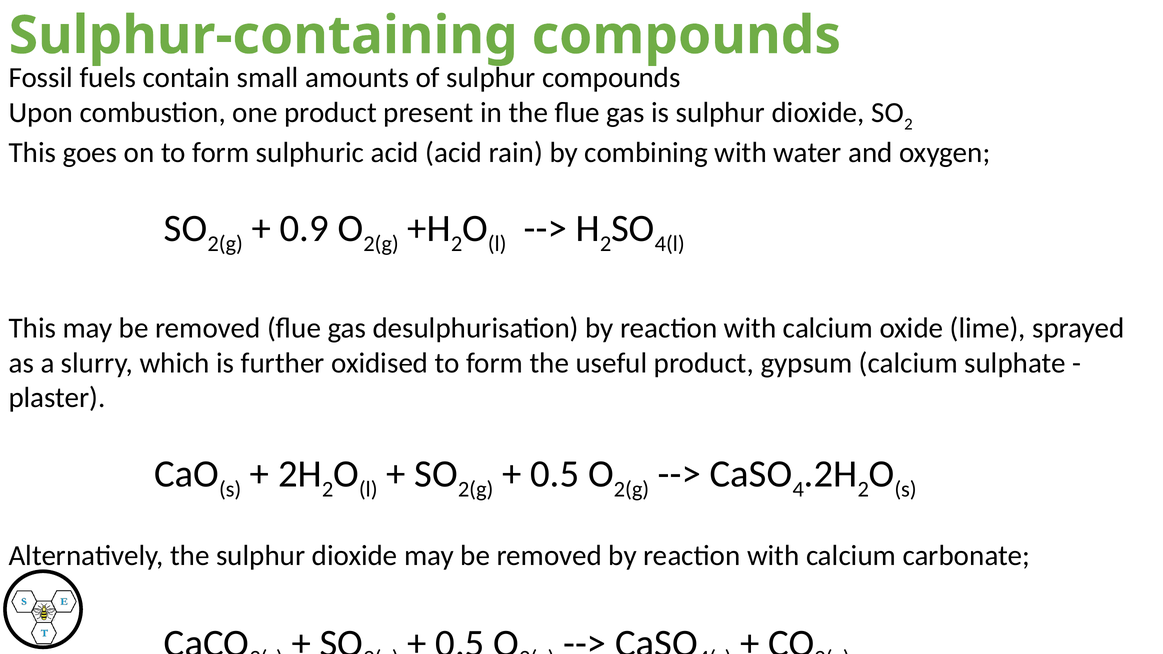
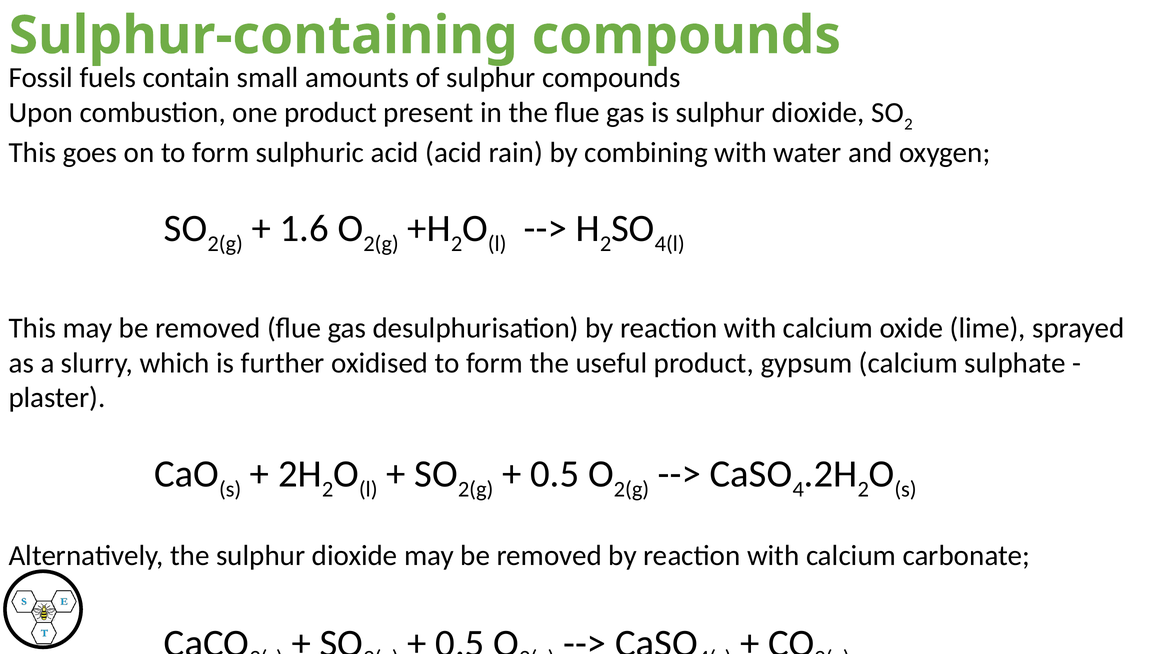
0.9: 0.9 -> 1.6
